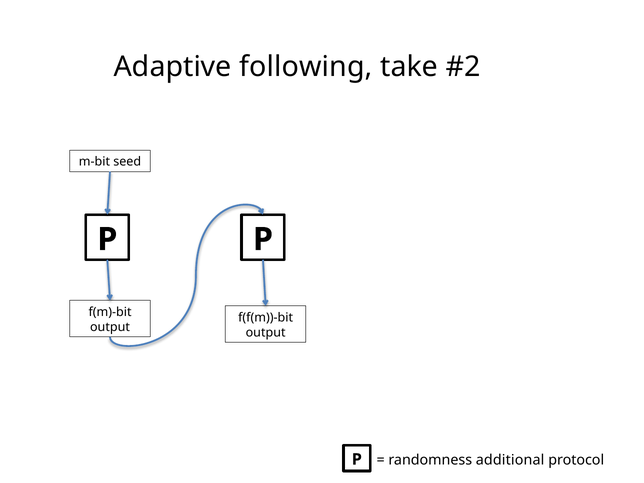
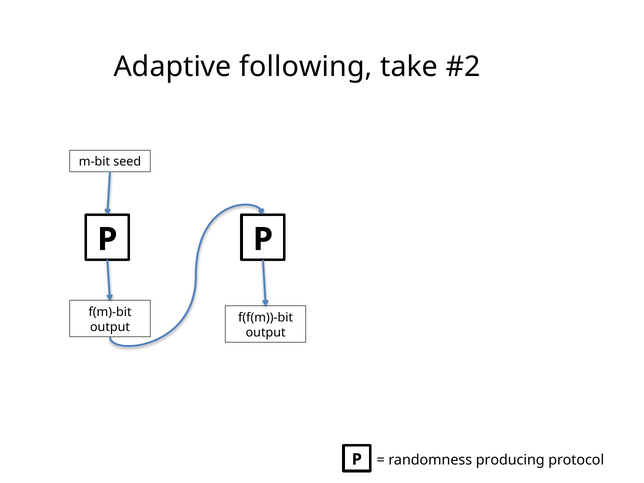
additional: additional -> producing
